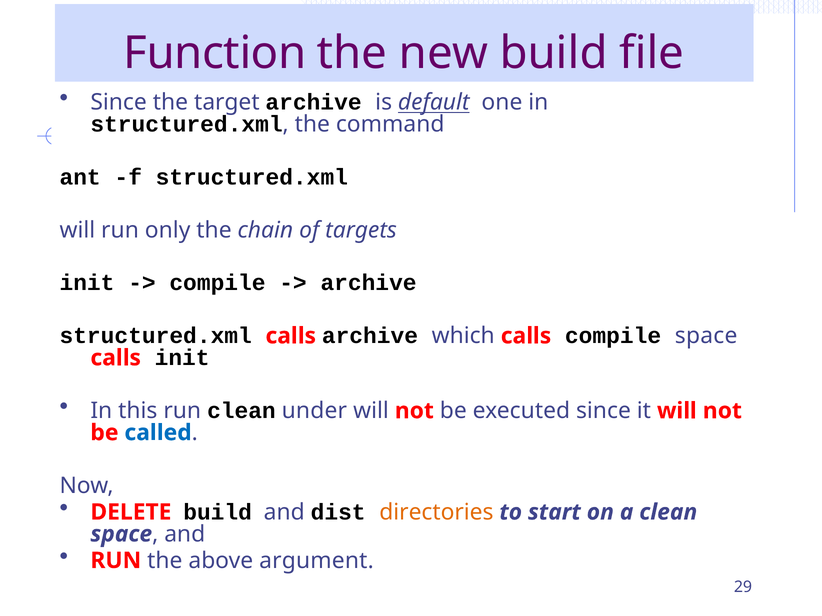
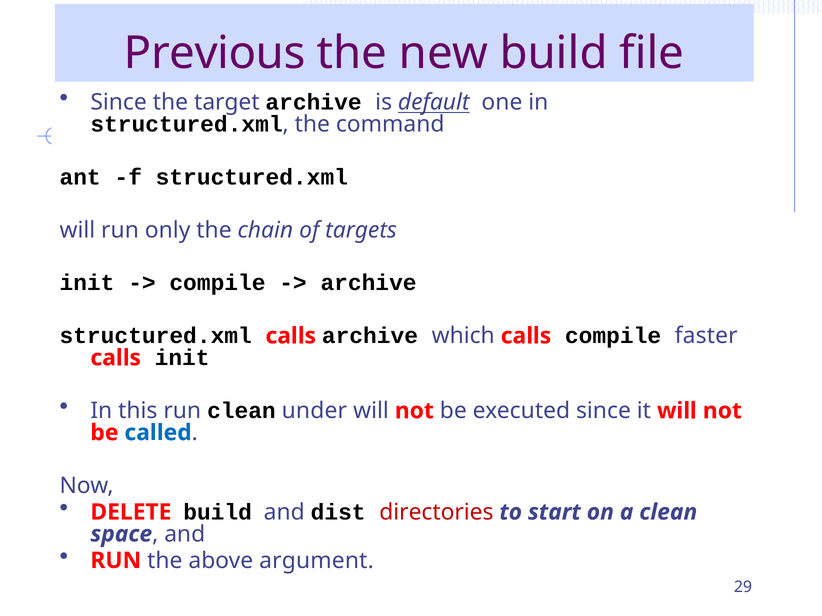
Function: Function -> Previous
compile space: space -> faster
directories colour: orange -> red
